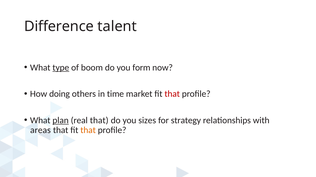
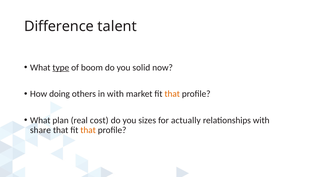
form: form -> solid
in time: time -> with
that at (172, 94) colour: red -> orange
plan underline: present -> none
real that: that -> cost
strategy: strategy -> actually
areas: areas -> share
